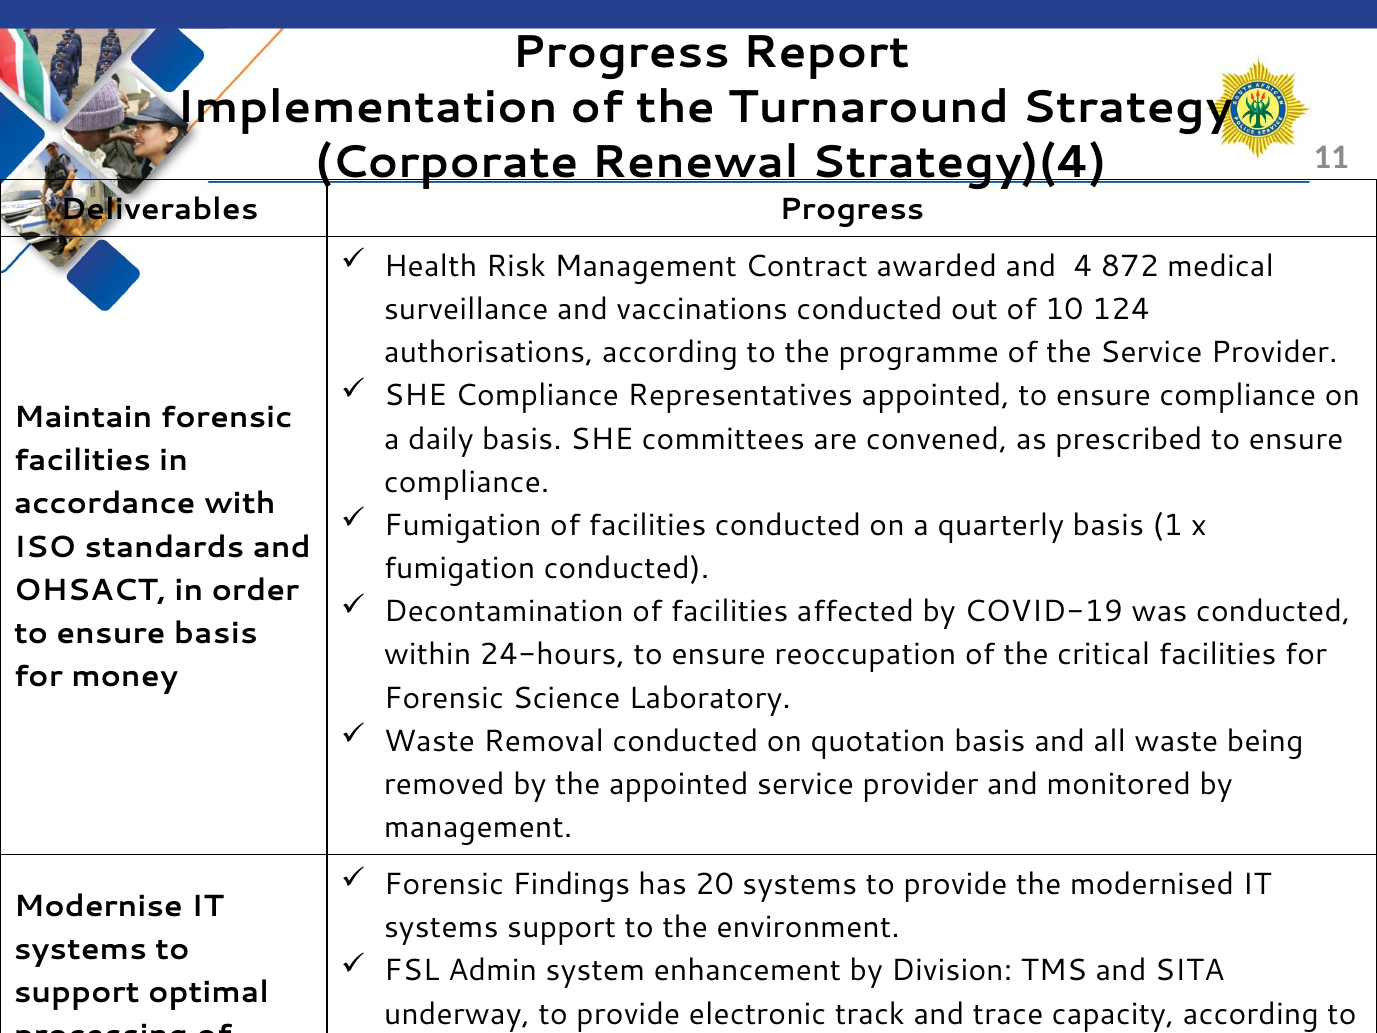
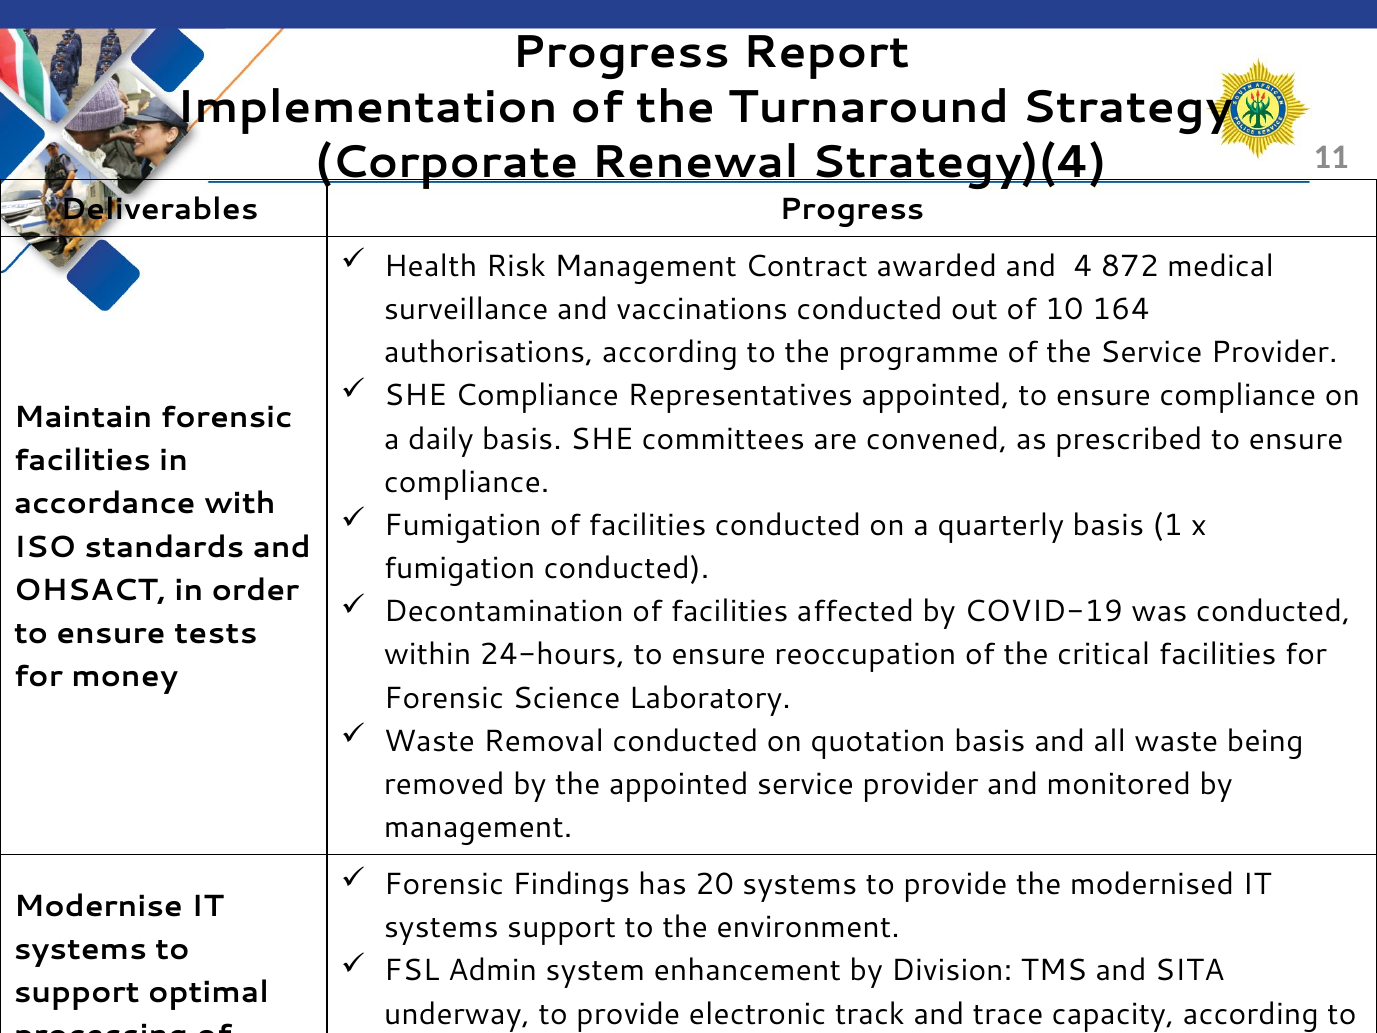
124: 124 -> 164
ensure basis: basis -> tests
